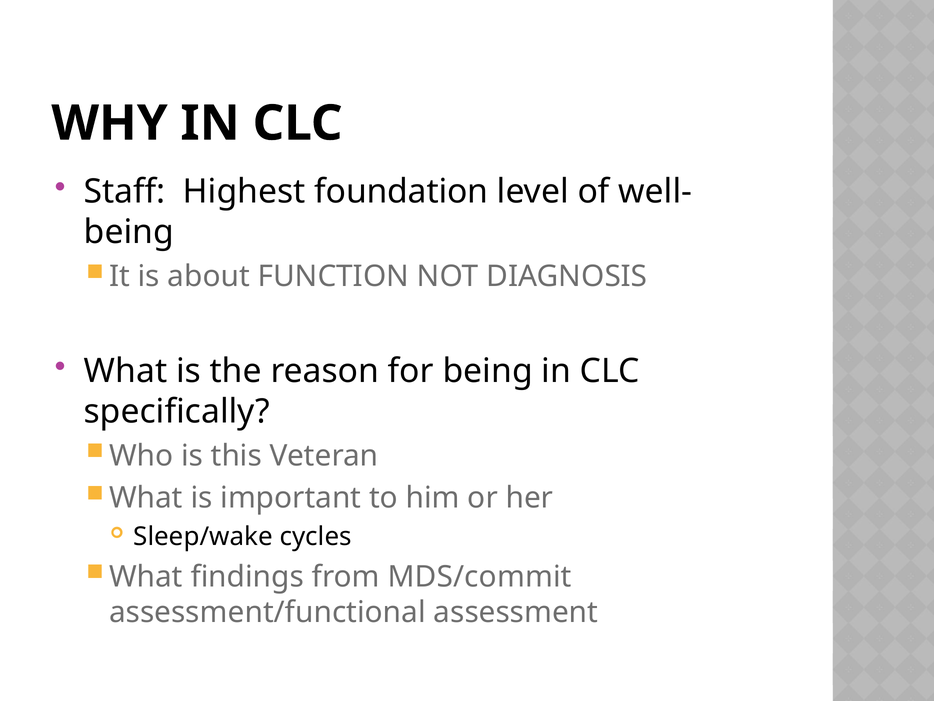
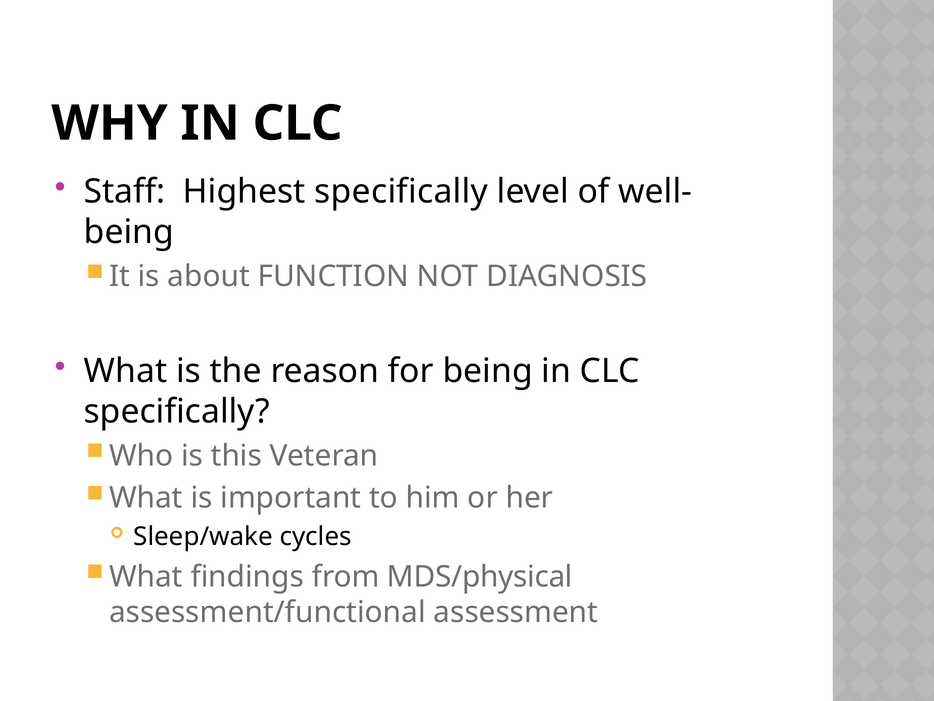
Highest foundation: foundation -> specifically
MDS/commit: MDS/commit -> MDS/physical
